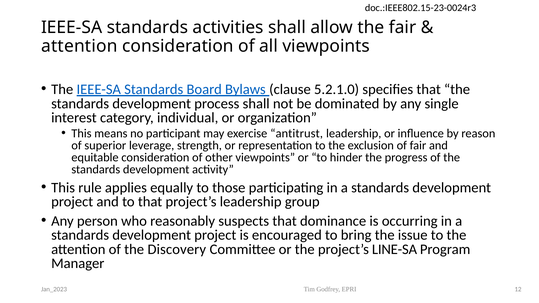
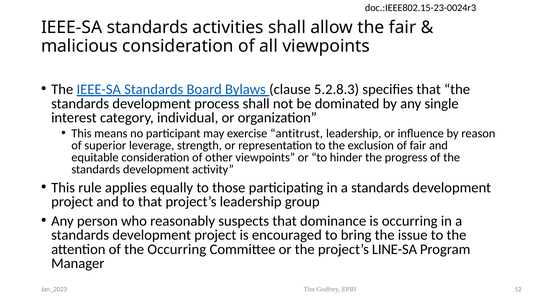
attention at (79, 46): attention -> malicious
5.2.1.0: 5.2.1.0 -> 5.2.8.3
the Discovery: Discovery -> Occurring
